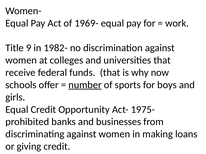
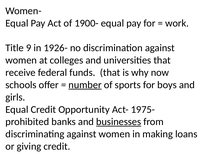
1969-: 1969- -> 1900-
1982-: 1982- -> 1926-
businesses underline: none -> present
